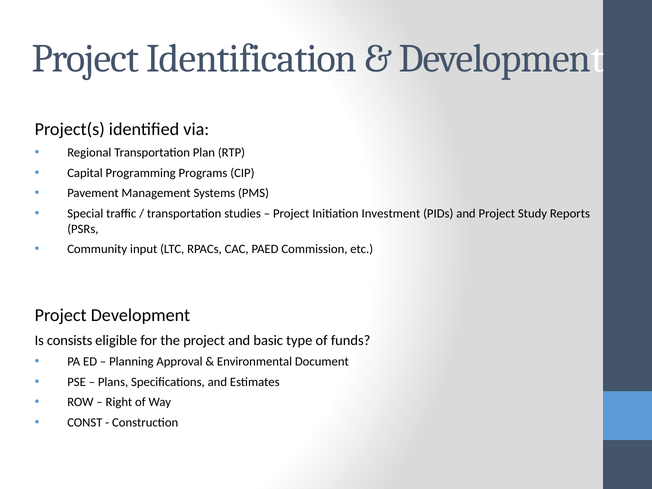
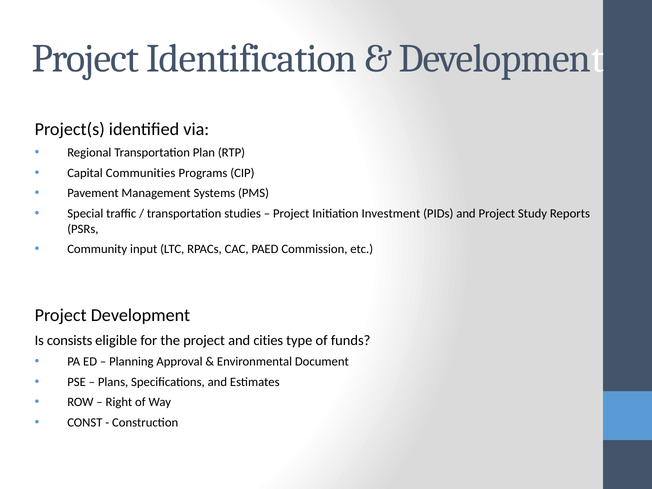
Programming: Programming -> Communities
basic: basic -> cities
